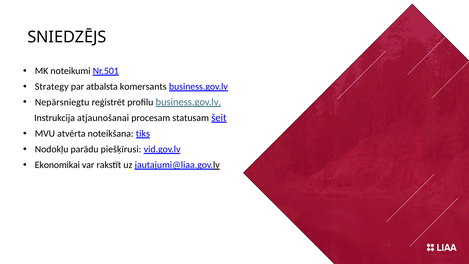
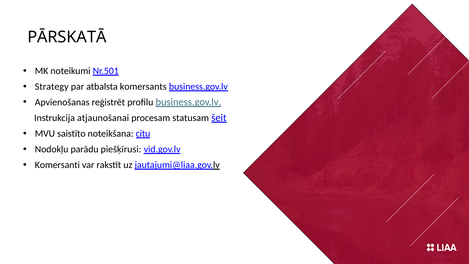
SNIEDZĒJS: SNIEDZĒJS -> PĀRSKATĀ
Nepārsniegtu: Nepārsniegtu -> Apvienošanas
atvērta: atvērta -> saistīto
tiks: tiks -> citu
Ekonomikai: Ekonomikai -> Komersanti
